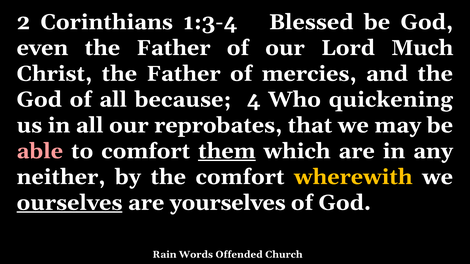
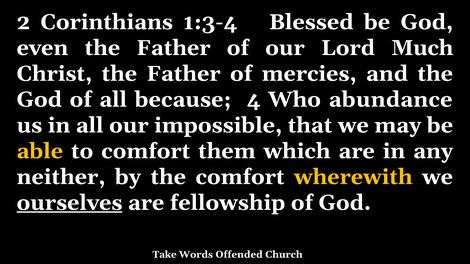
quickening: quickening -> abundance
reprobates: reprobates -> impossible
able colour: pink -> yellow
them underline: present -> none
yourselves: yourselves -> fellowship
Rain: Rain -> Take
